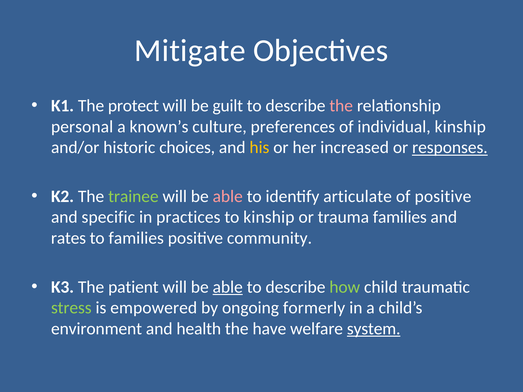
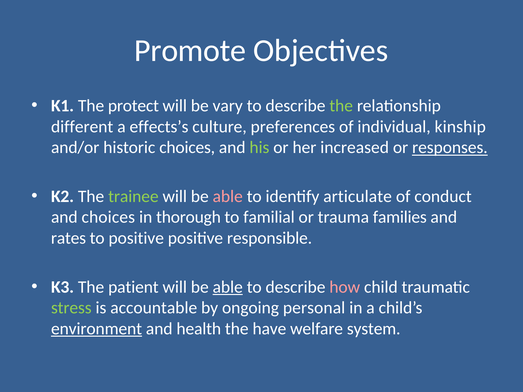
Mitigate: Mitigate -> Promote
guilt: guilt -> vary
the at (341, 106) colour: pink -> light green
personal: personal -> different
known’s: known’s -> effects’s
his colour: yellow -> light green
of positive: positive -> conduct
and specific: specific -> choices
practices: practices -> thorough
to kinship: kinship -> familial
to families: families -> positive
community: community -> responsible
how colour: light green -> pink
empowered: empowered -> accountable
formerly: formerly -> personal
environment underline: none -> present
system underline: present -> none
